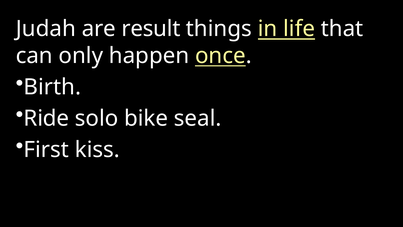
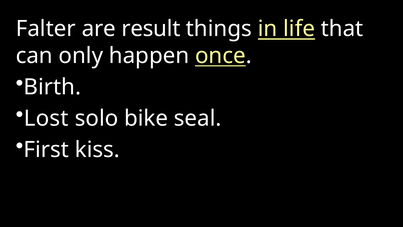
Judah: Judah -> Falter
Ride: Ride -> Lost
